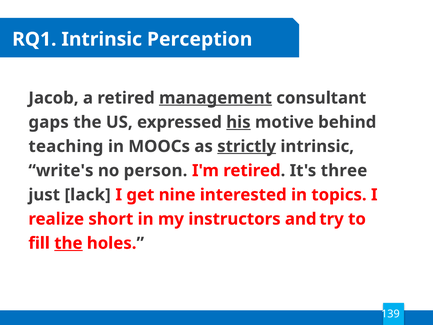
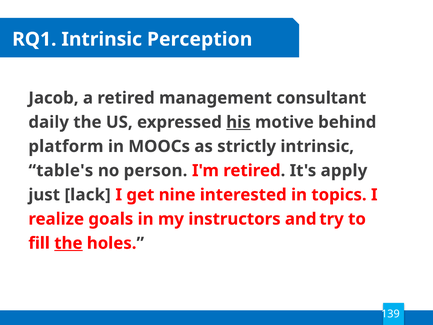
management underline: present -> none
gaps: gaps -> daily
teaching: teaching -> platform
strictly underline: present -> none
write's: write's -> table's
three: three -> apply
short: short -> goals
